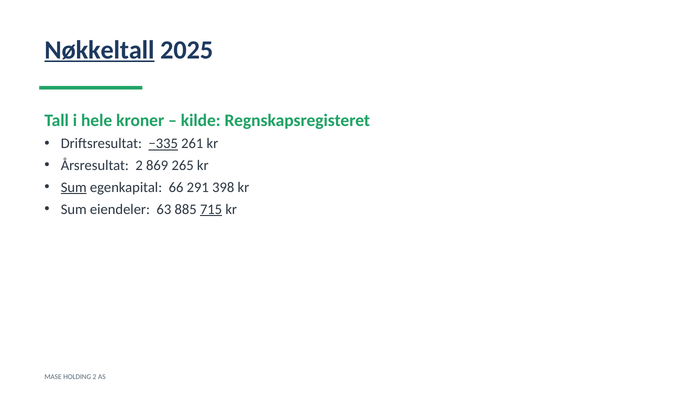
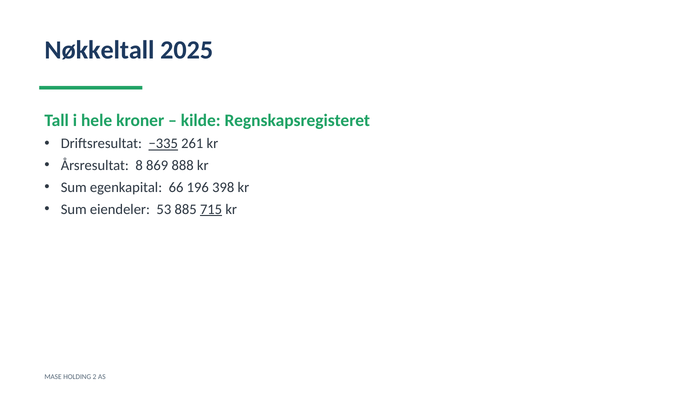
Nøkkeltall underline: present -> none
Årsresultat 2: 2 -> 8
265: 265 -> 888
Sum at (74, 187) underline: present -> none
291: 291 -> 196
63: 63 -> 53
